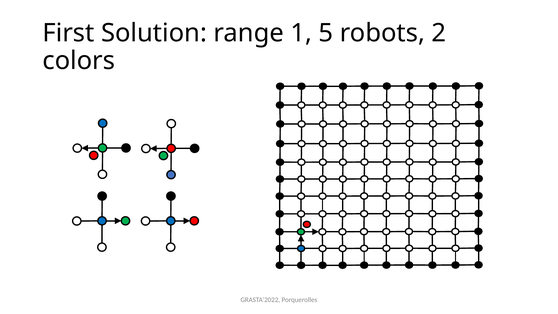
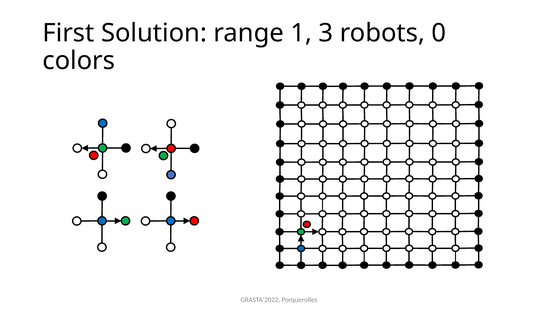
5: 5 -> 3
2: 2 -> 0
